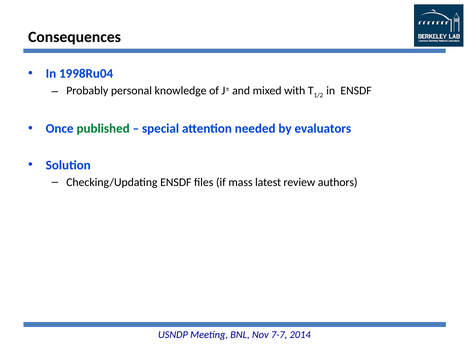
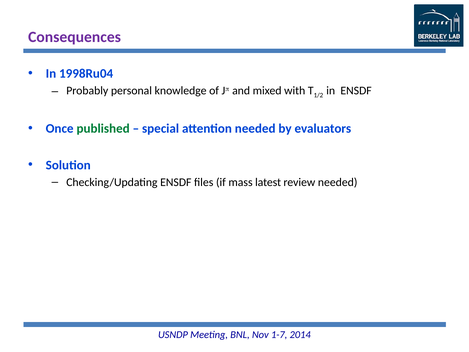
Consequences colour: black -> purple
review authors: authors -> needed
7-7: 7-7 -> 1-7
